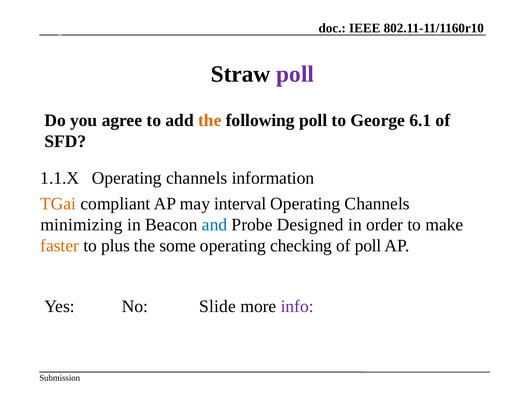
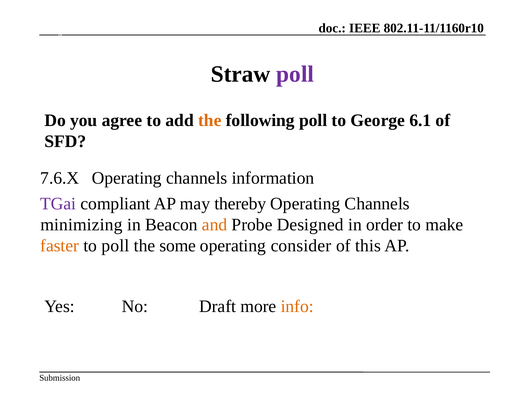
1.1.X: 1.1.X -> 7.6.X
TGai colour: orange -> purple
interval: interval -> thereby
and colour: blue -> orange
to plus: plus -> poll
checking: checking -> consider
of poll: poll -> this
Slide: Slide -> Draft
info colour: purple -> orange
